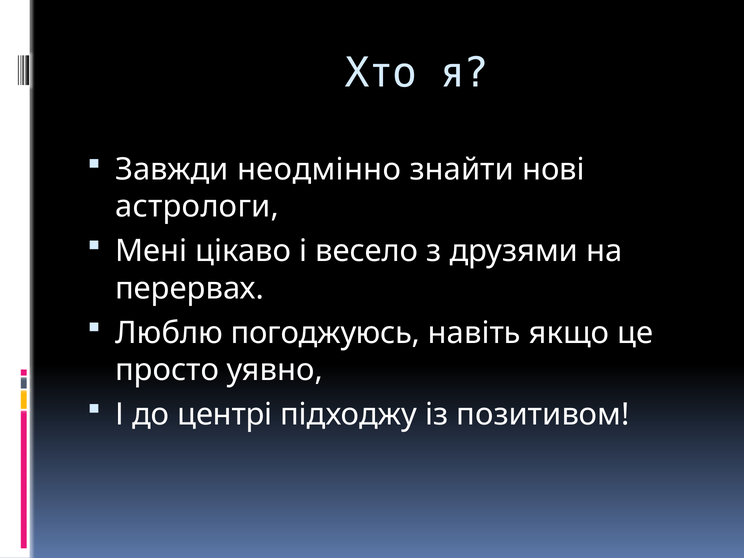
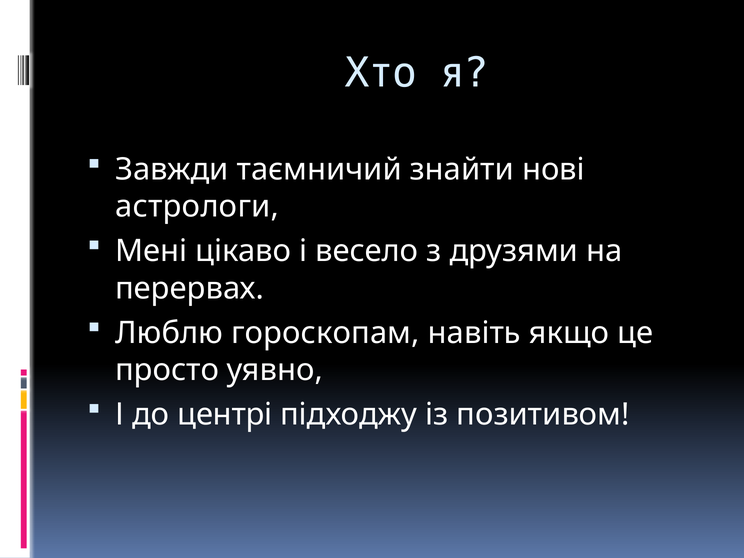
неодмінно: неодмінно -> таємничий
погоджуюсь: погоджуюсь -> гороскопам
